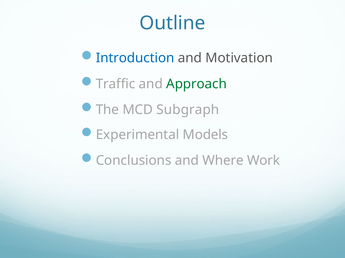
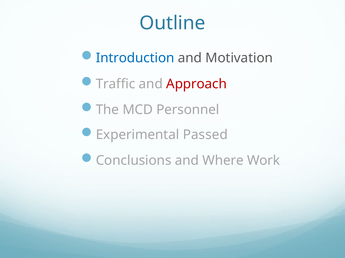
Approach colour: green -> red
Subgraph: Subgraph -> Personnel
Models: Models -> Passed
